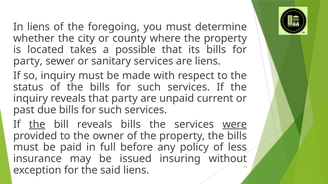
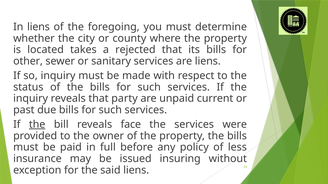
possible: possible -> rejected
party at (28, 61): party -> other
reveals bills: bills -> face
were underline: present -> none
